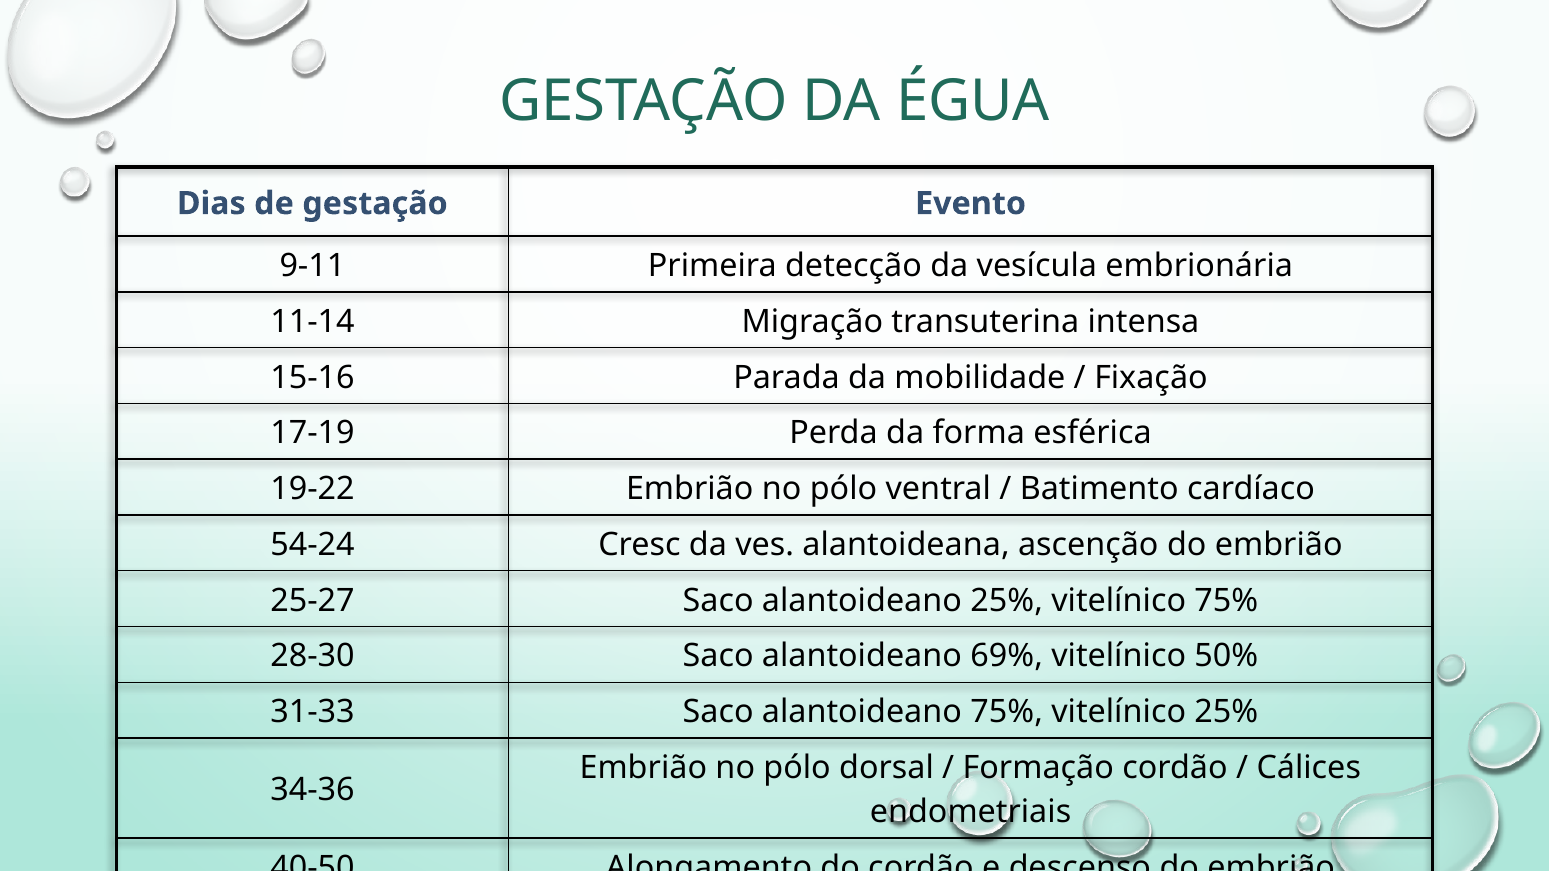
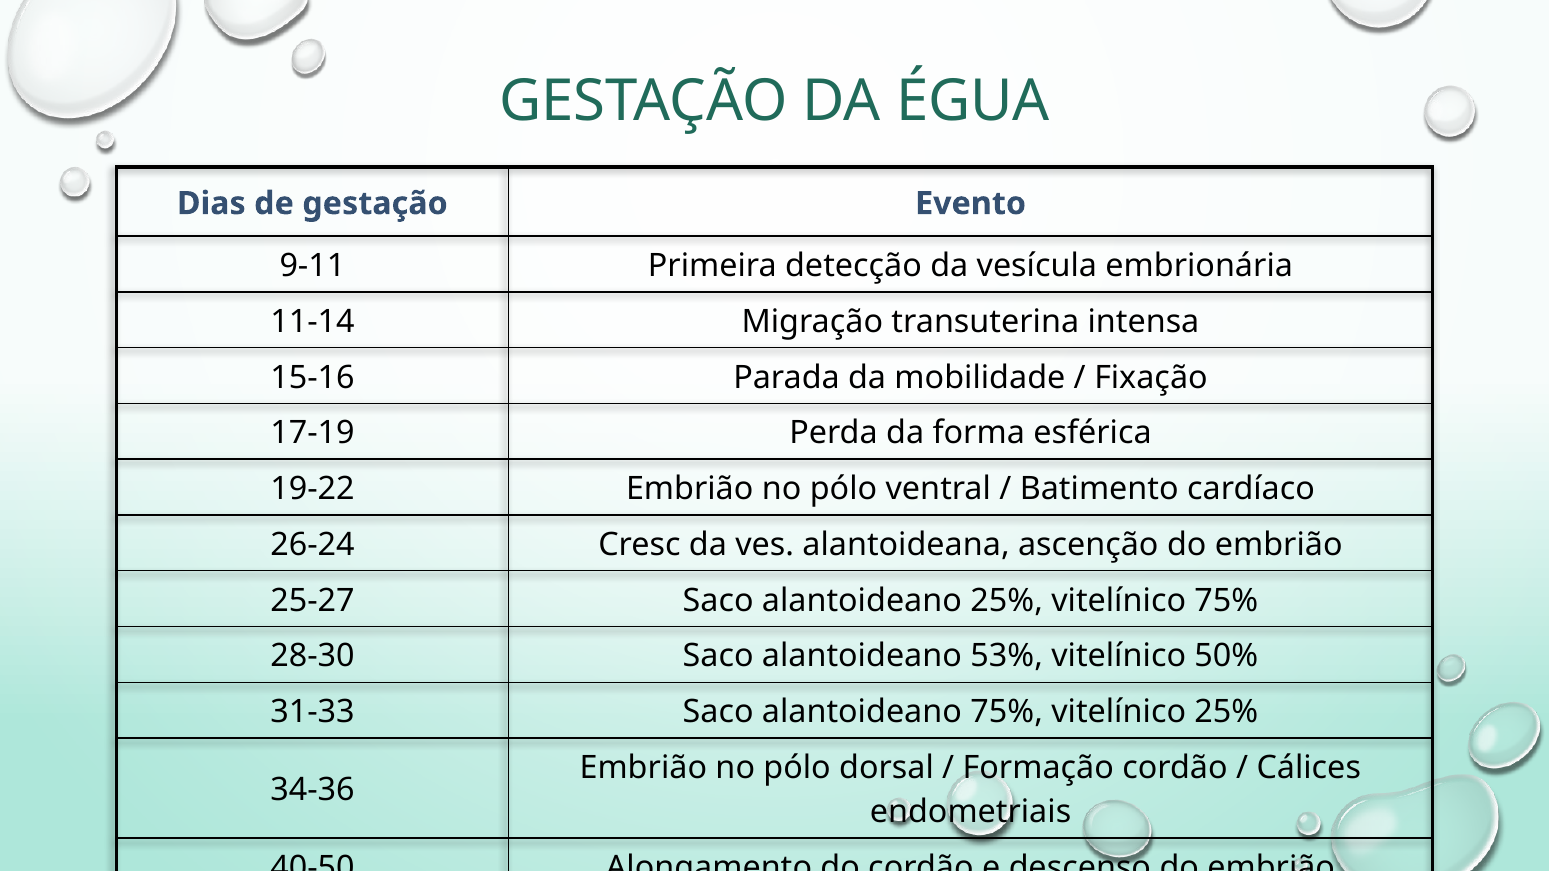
54-24: 54-24 -> 26-24
69%: 69% -> 53%
